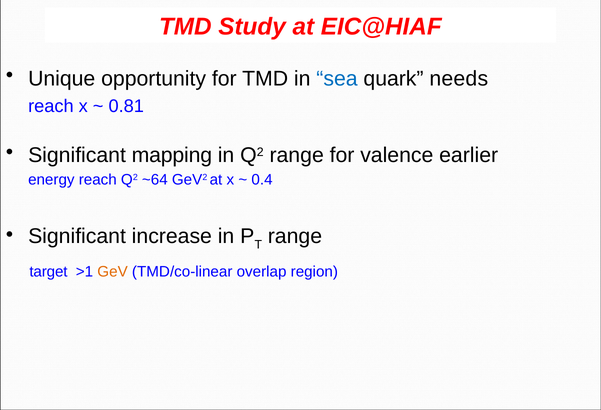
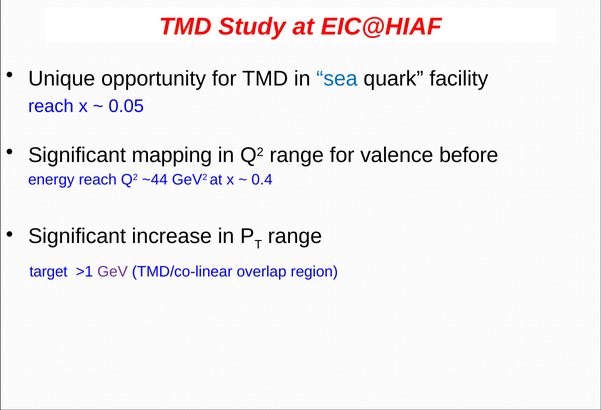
needs: needs -> facility
0.81: 0.81 -> 0.05
earlier: earlier -> before
~64: ~64 -> ~44
GeV colour: orange -> purple
